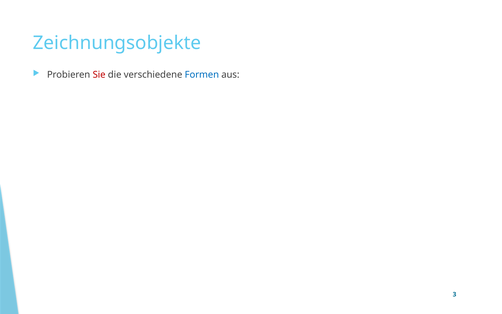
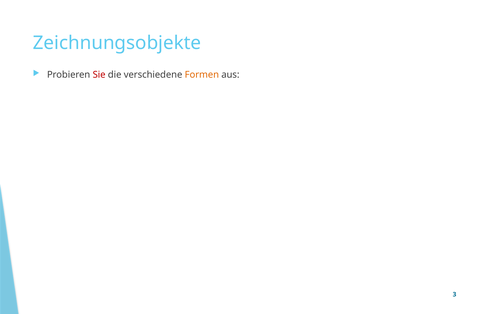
Formen colour: blue -> orange
